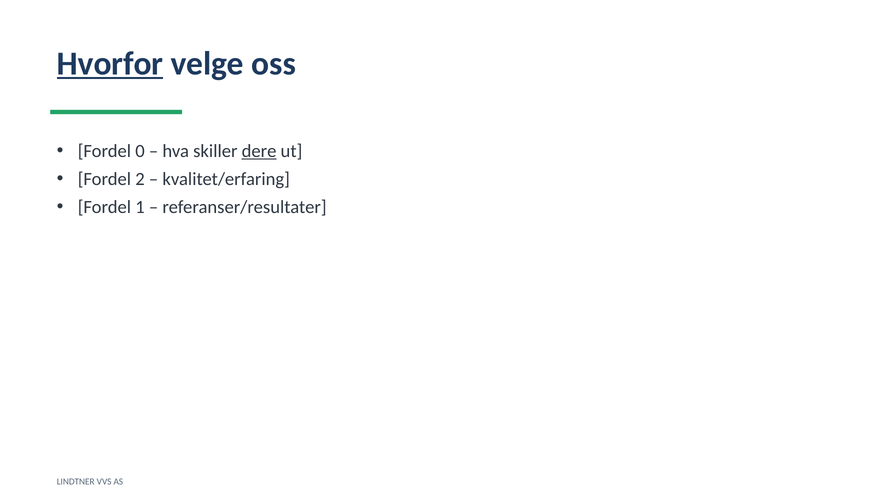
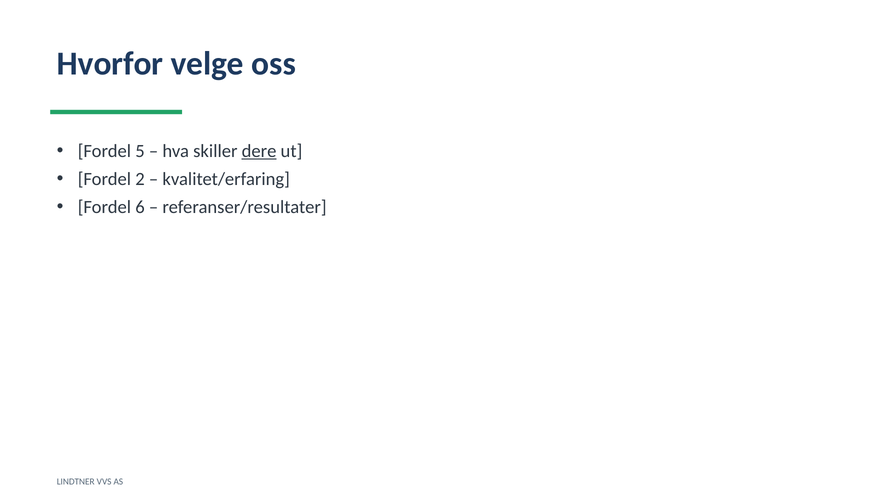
Hvorfor underline: present -> none
0: 0 -> 5
1: 1 -> 6
